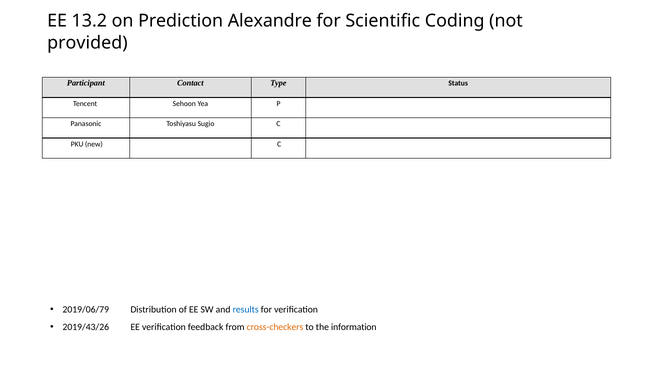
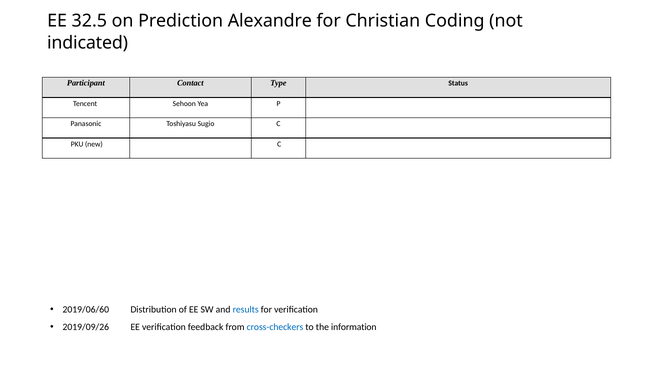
13.2: 13.2 -> 32.5
Scientific: Scientific -> Christian
provided: provided -> indicated
2019/06/79: 2019/06/79 -> 2019/06/60
2019/43/26: 2019/43/26 -> 2019/09/26
cross-checkers colour: orange -> blue
